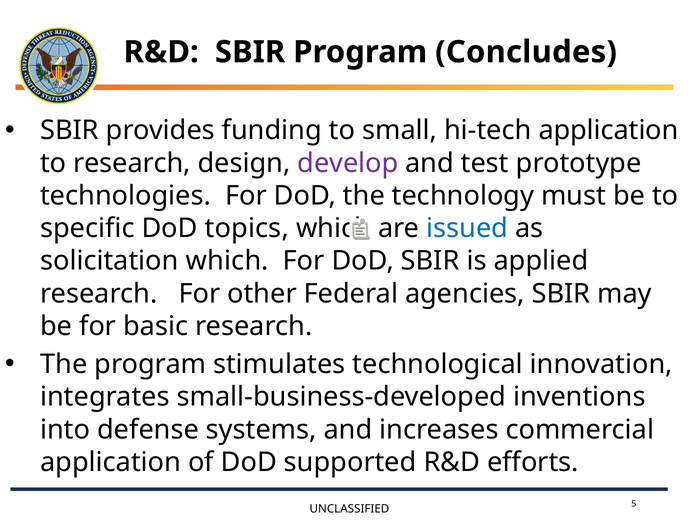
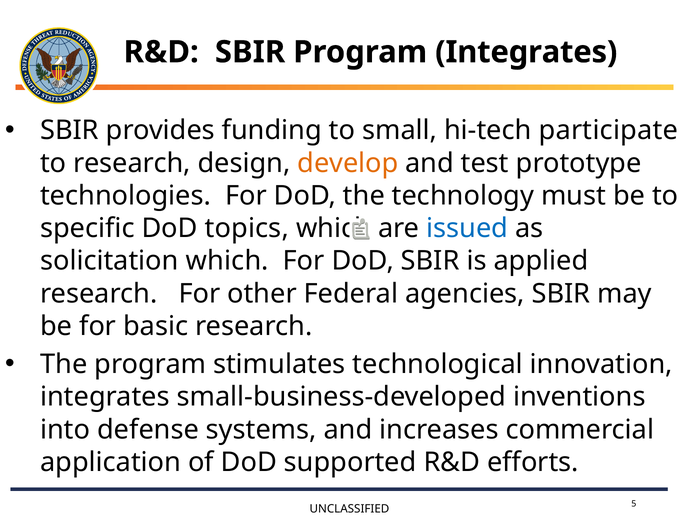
Program Concludes: Concludes -> Integrates
hi-tech application: application -> participate
develop colour: purple -> orange
